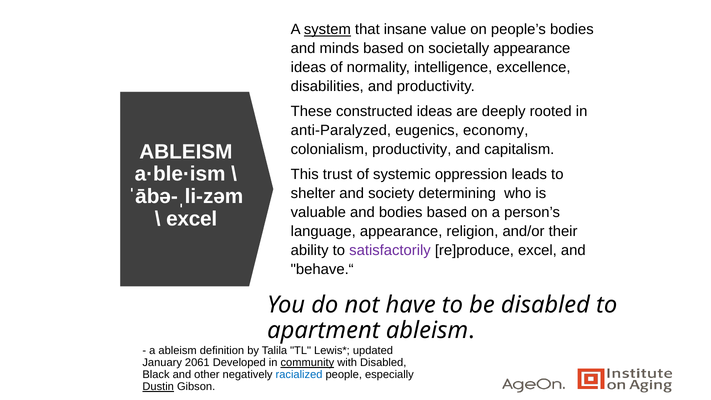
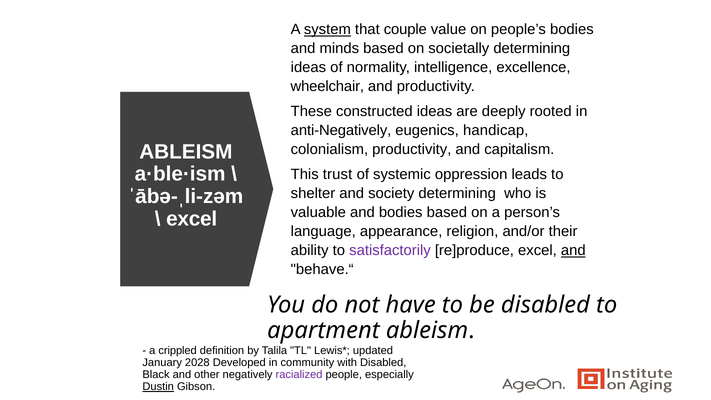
insane: insane -> couple
societally appearance: appearance -> determining
disabilities: disabilities -> wheelchair
anti-Paralyzed: anti-Paralyzed -> anti-Negatively
economy: economy -> handicap
and at (573, 251) underline: none -> present
a ableism: ableism -> crippled
2061: 2061 -> 2028
community underline: present -> none
racialized colour: blue -> purple
